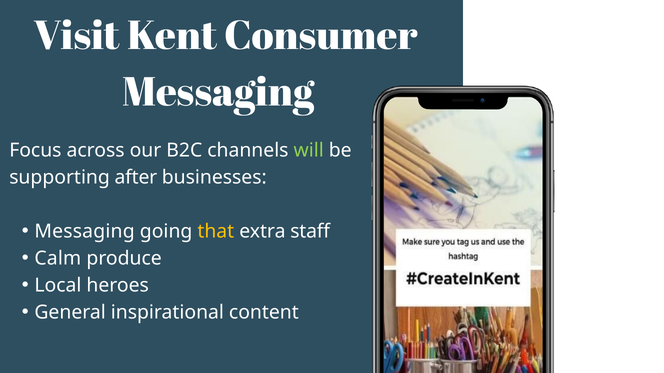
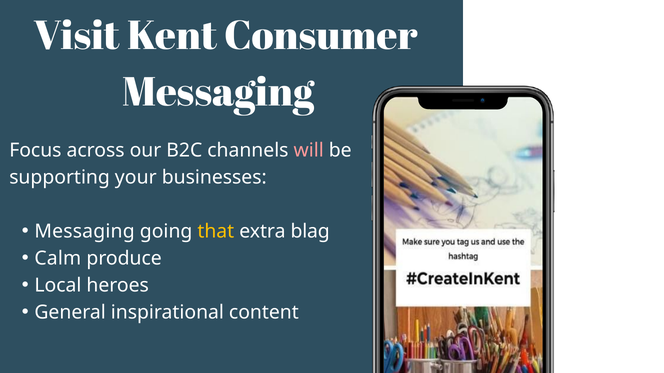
will colour: light green -> pink
after: after -> your
staff: staff -> blag
